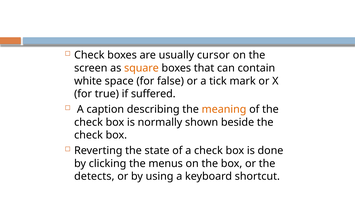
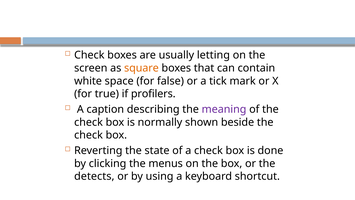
cursor: cursor -> letting
suffered: suffered -> profilers
meaning colour: orange -> purple
